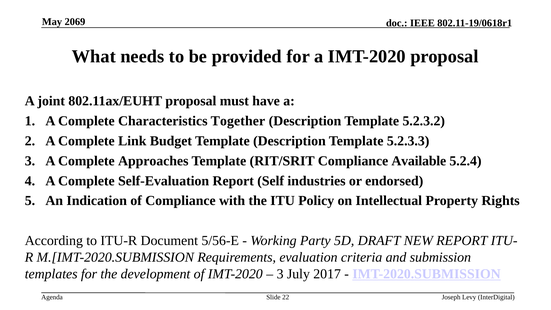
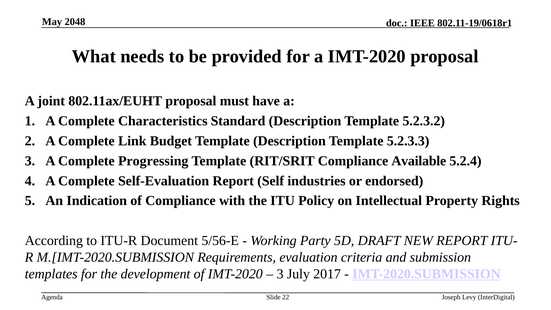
2069: 2069 -> 2048
Together: Together -> Standard
Approaches: Approaches -> Progressing
